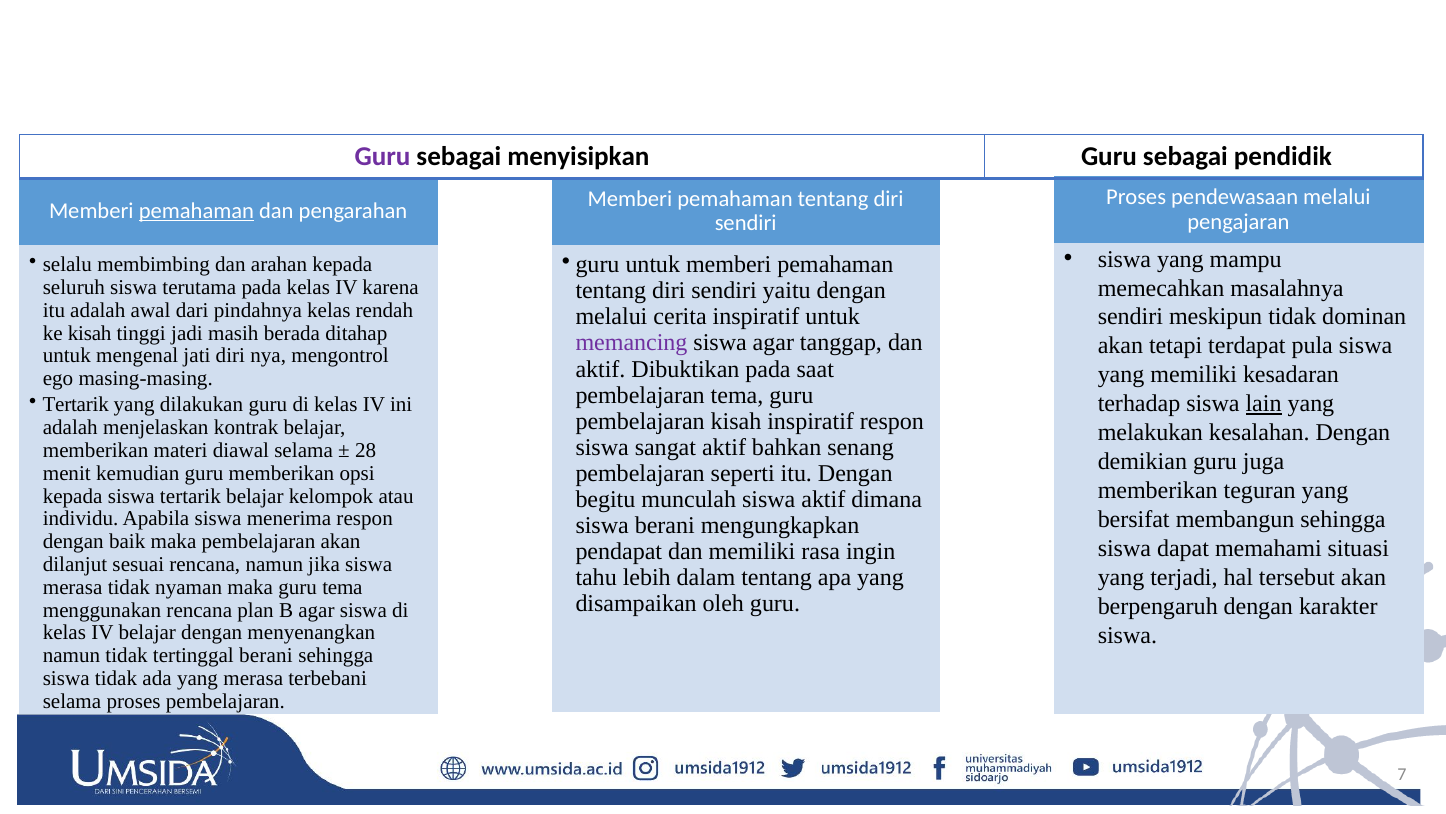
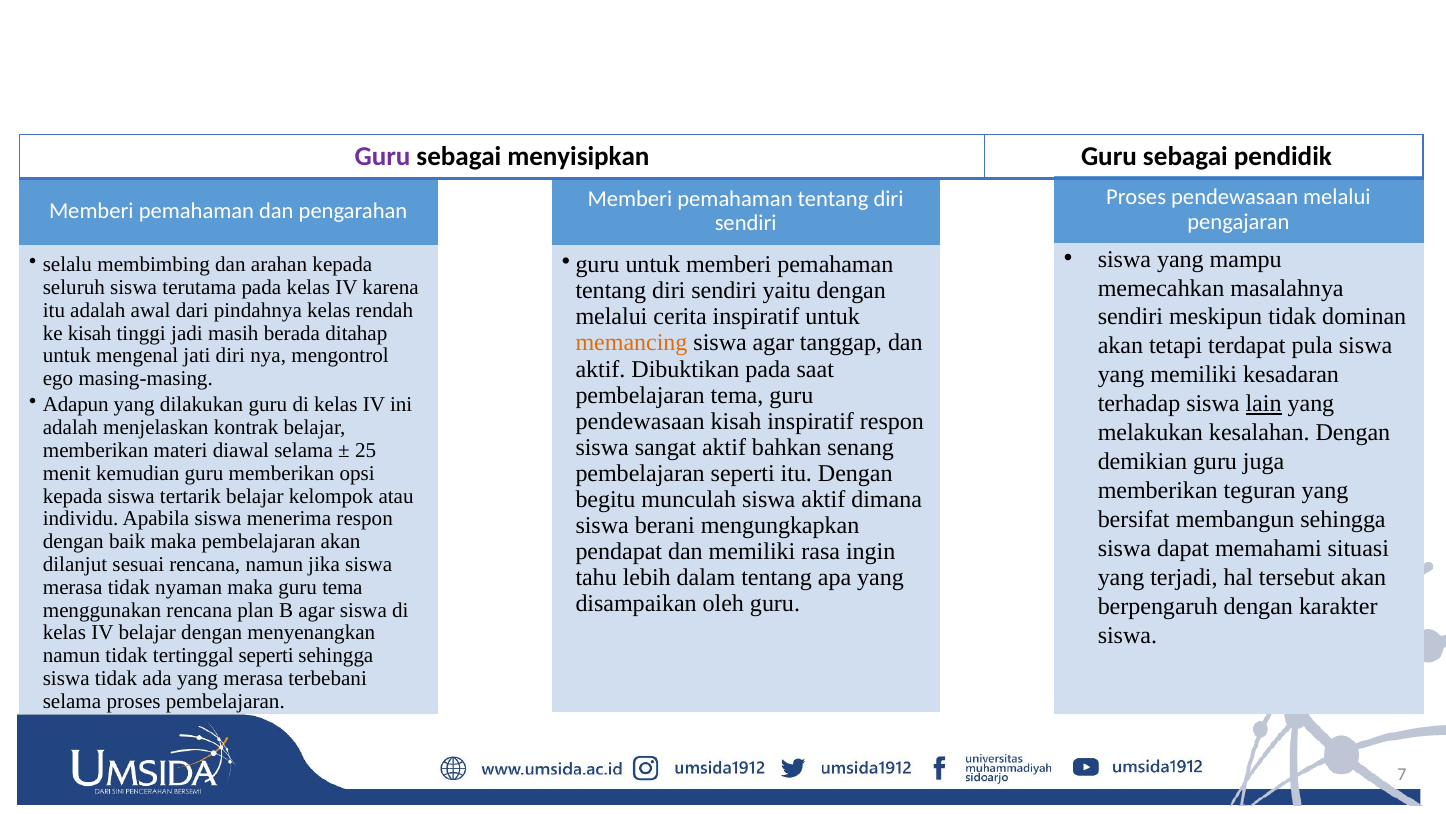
pemahaman at (196, 211) underline: present -> none
memancing colour: purple -> orange
Tertarik at (76, 404): Tertarik -> Adapun
pembelajaran at (640, 421): pembelajaran -> pendewasaan
28: 28 -> 25
tertinggal berani: berani -> seperti
